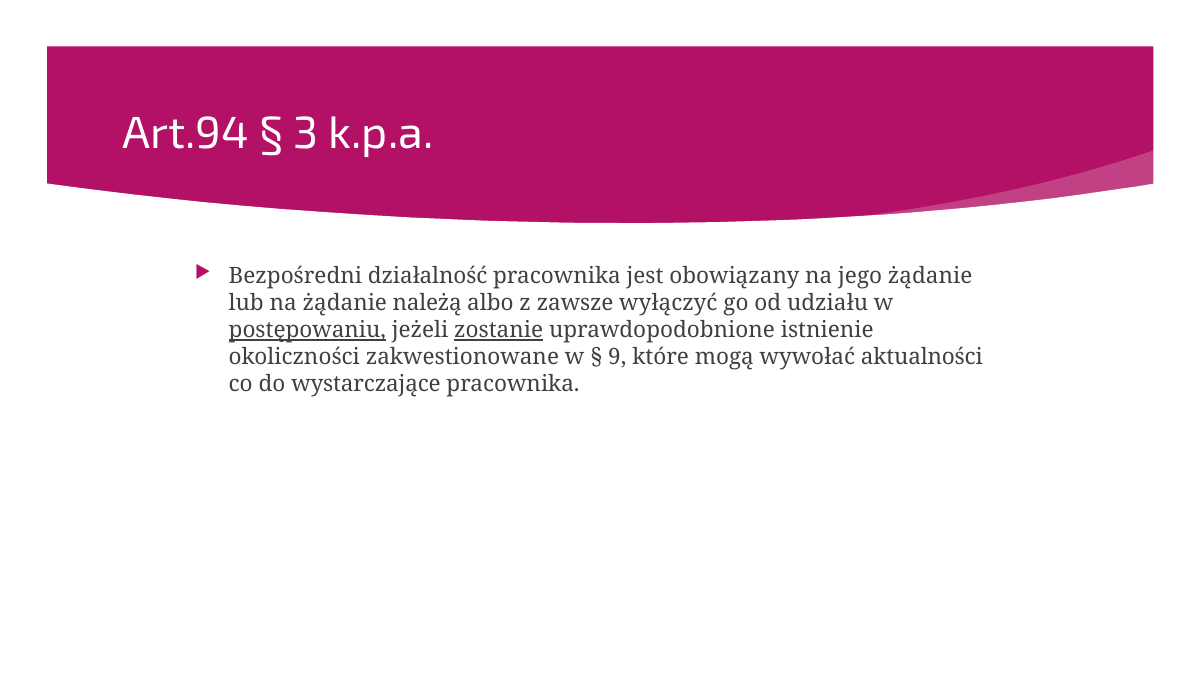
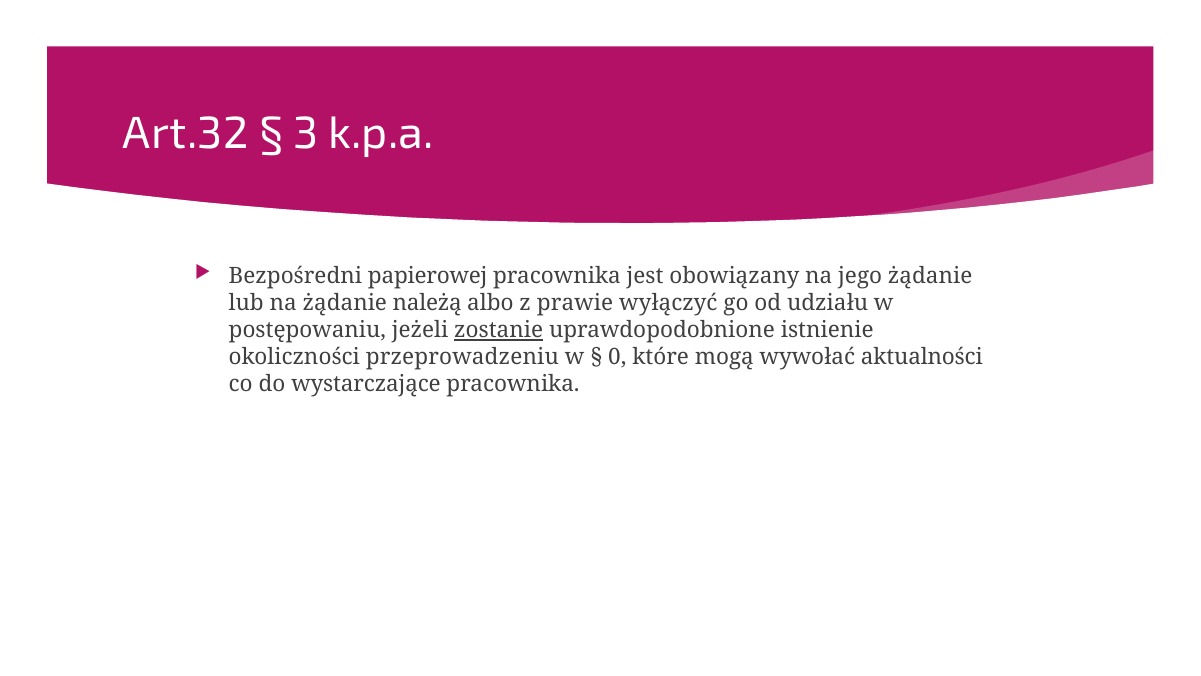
Art.94: Art.94 -> Art.32
działalność: działalność -> papierowej
zawsze: zawsze -> prawie
postępowaniu underline: present -> none
zakwestionowane: zakwestionowane -> przeprowadzeniu
9: 9 -> 0
